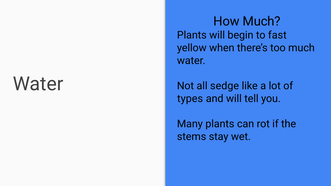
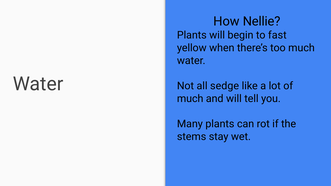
How Much: Much -> Nellie
types at (190, 99): types -> much
